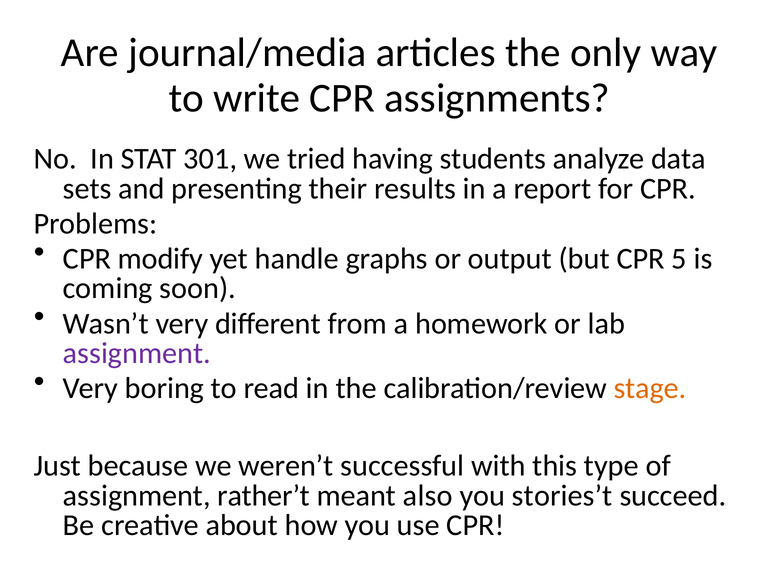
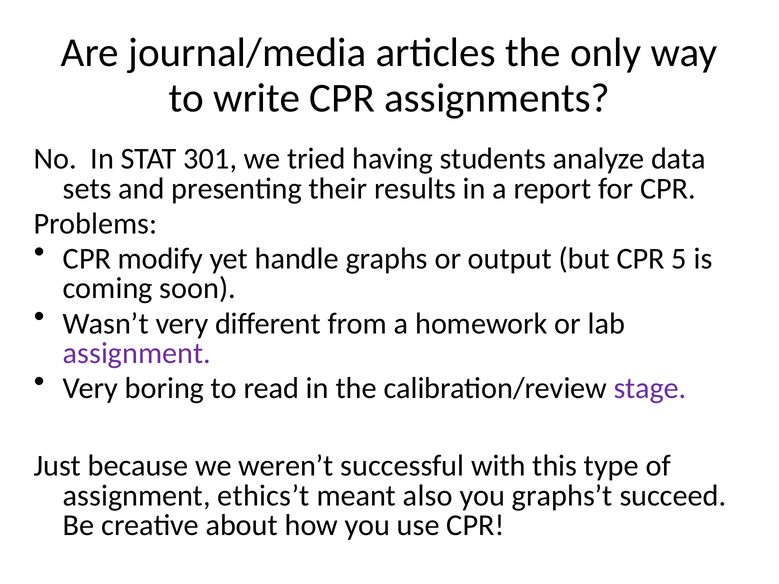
stage colour: orange -> purple
rather’t: rather’t -> ethics’t
stories’t: stories’t -> graphs’t
